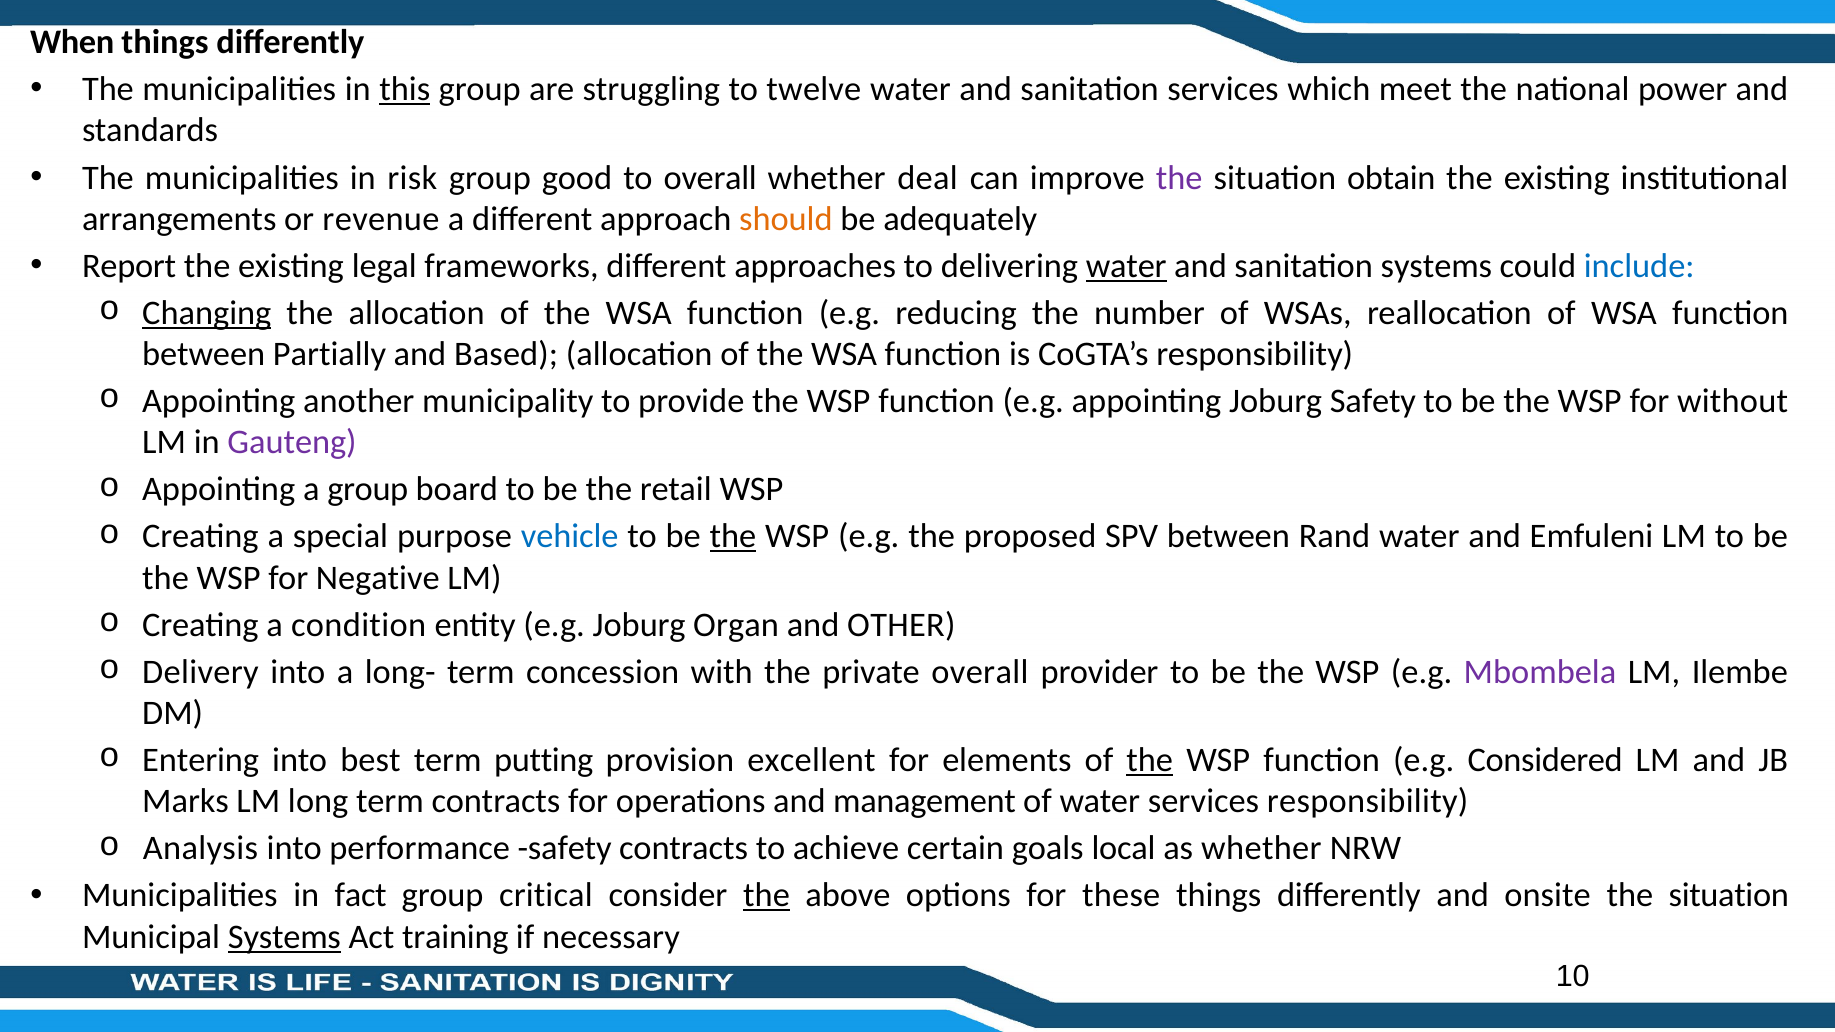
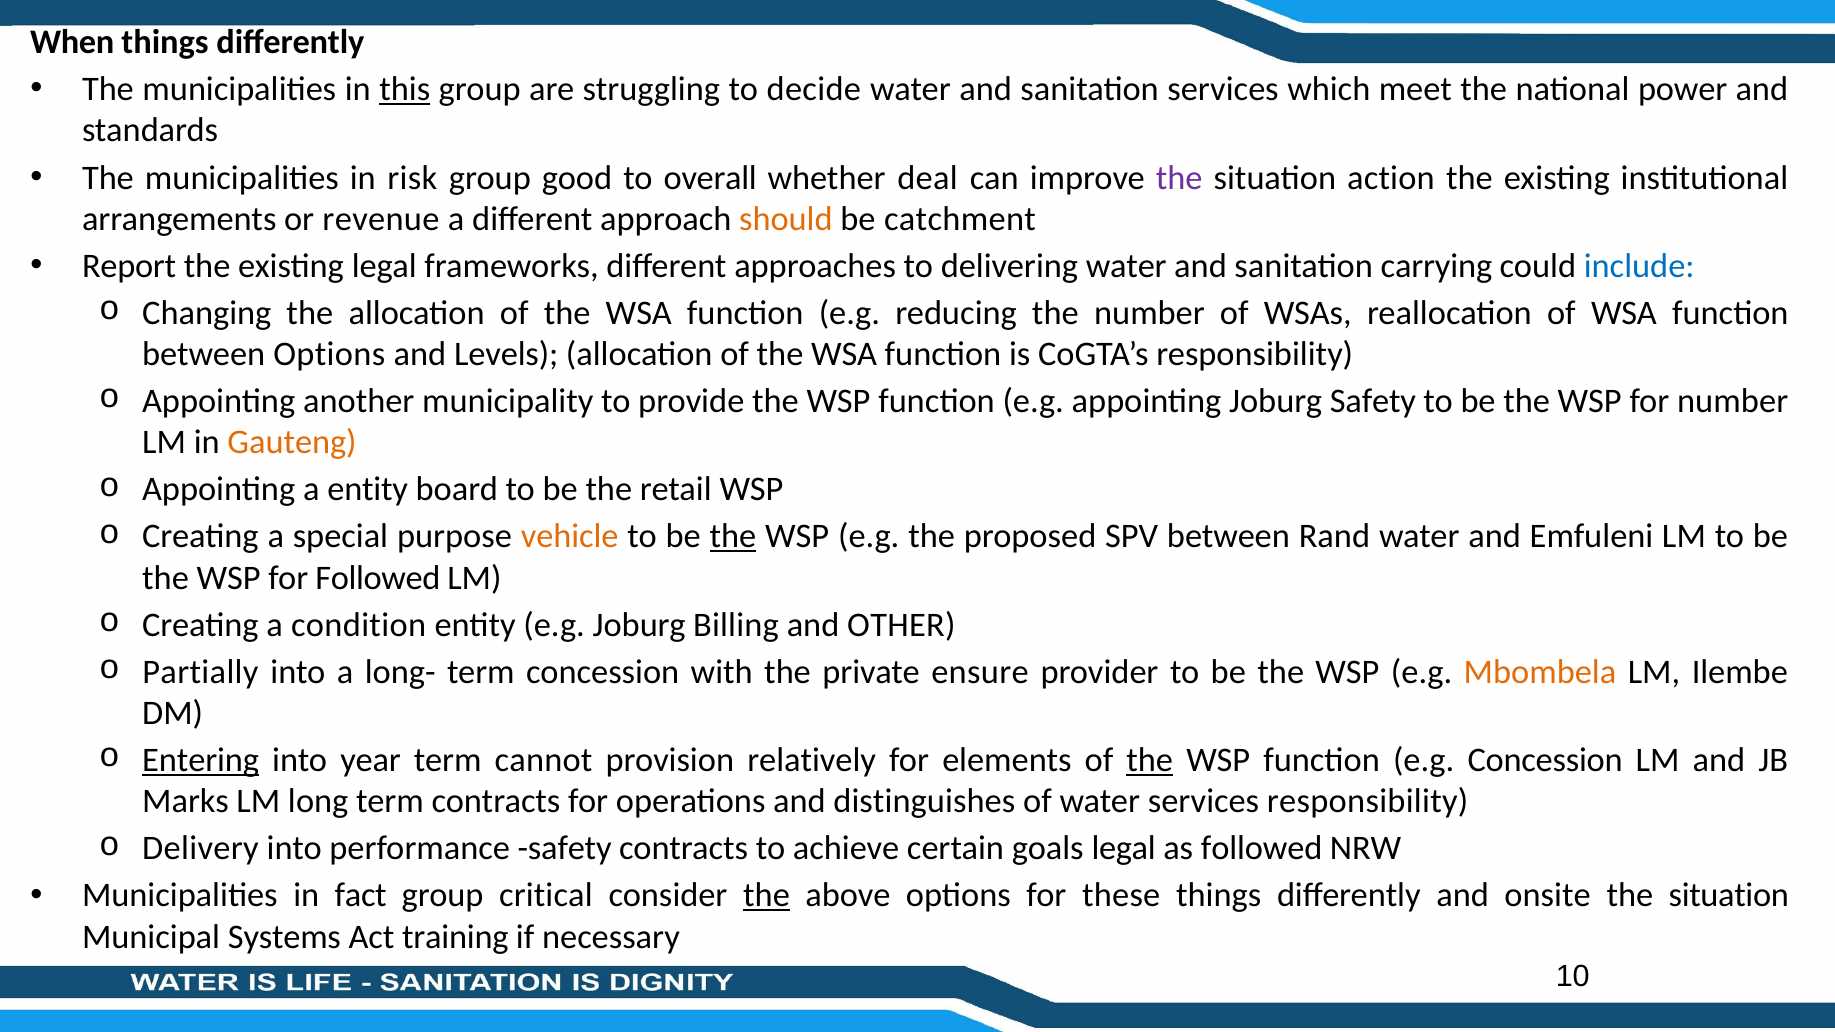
twelve: twelve -> decide
obtain: obtain -> action
adequately: adequately -> catchment
water at (1126, 266) underline: present -> none
sanitation systems: systems -> carrying
Changing underline: present -> none
between Partially: Partially -> Options
Based: Based -> Levels
for without: without -> number
Gauteng colour: purple -> orange
a group: group -> entity
vehicle colour: blue -> orange
for Negative: Negative -> Followed
Organ: Organ -> Billing
Delivery: Delivery -> Partially
private overall: overall -> ensure
Mbombela colour: purple -> orange
Entering underline: none -> present
best: best -> year
putting: putting -> cannot
excellent: excellent -> relatively
e.g Considered: Considered -> Concession
management: management -> distinguishes
Analysis: Analysis -> Delivery
goals local: local -> legal
as whether: whether -> followed
Systems at (284, 937) underline: present -> none
